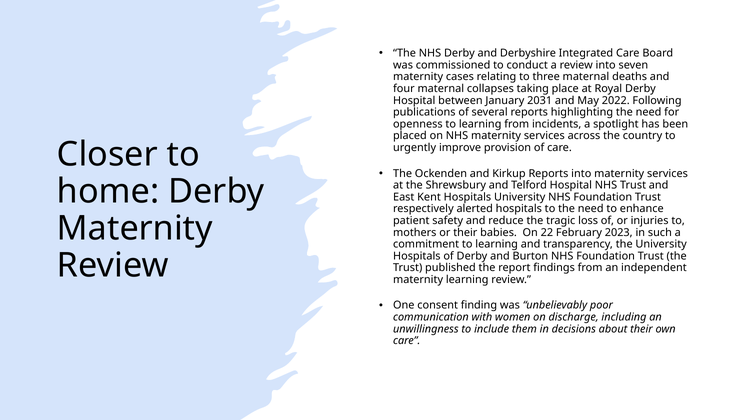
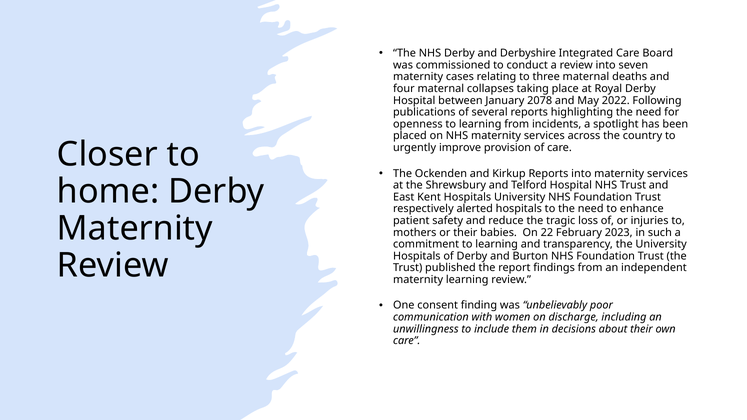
2031: 2031 -> 2078
